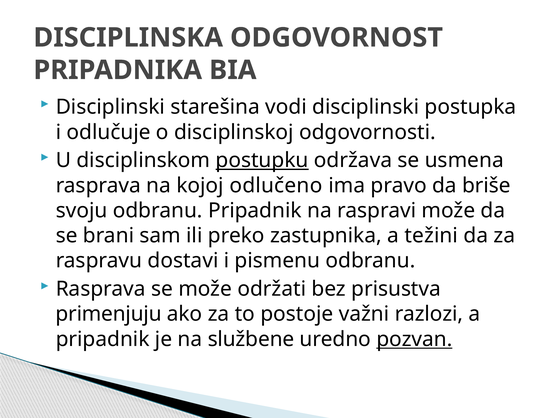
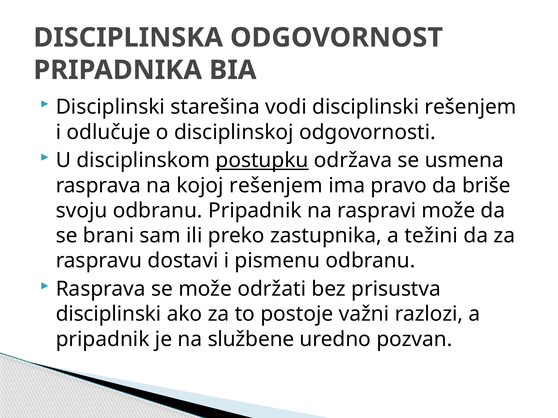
disciplinski postupka: postupka -> rešenjem
kojoj odlučeno: odlučeno -> rešenjem
primenjuju at (109, 314): primenjuju -> disciplinski
pozvan underline: present -> none
